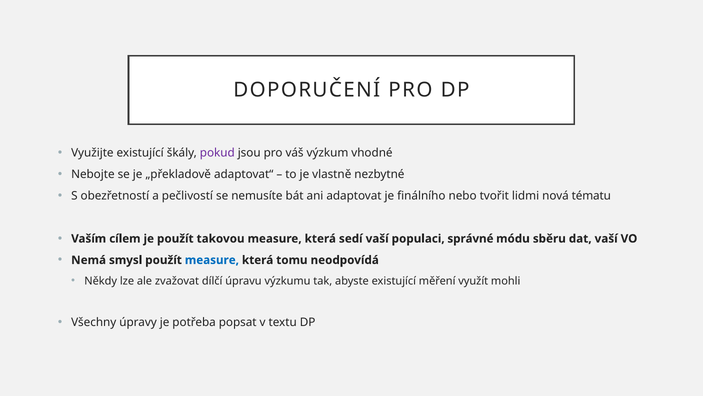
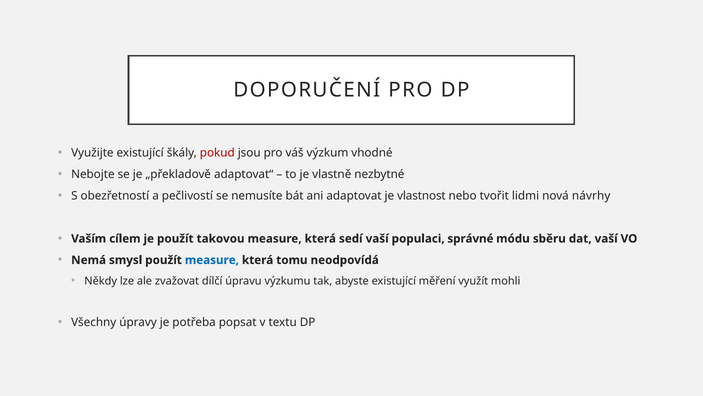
pokud colour: purple -> red
finálního: finálního -> vlastnost
tématu: tématu -> návrhy
